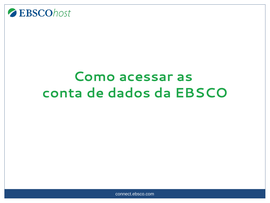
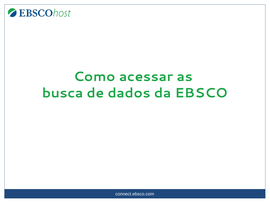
conta: conta -> busca
